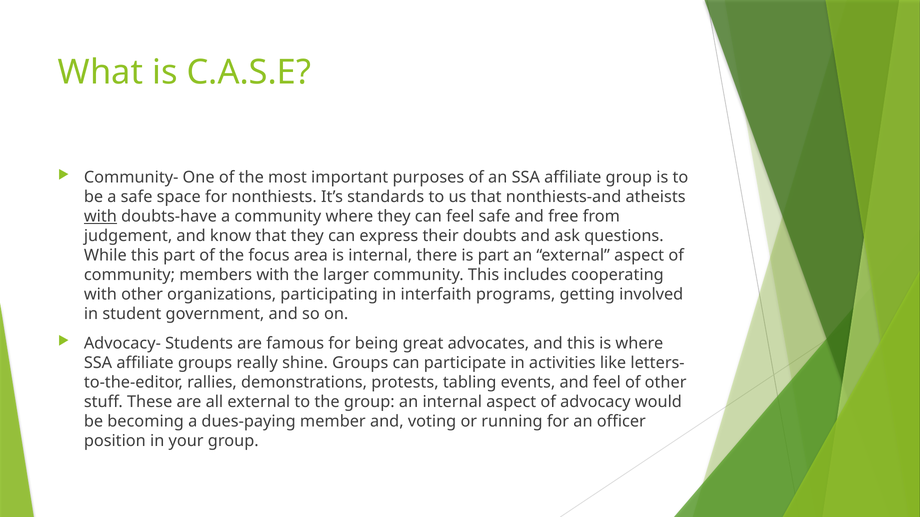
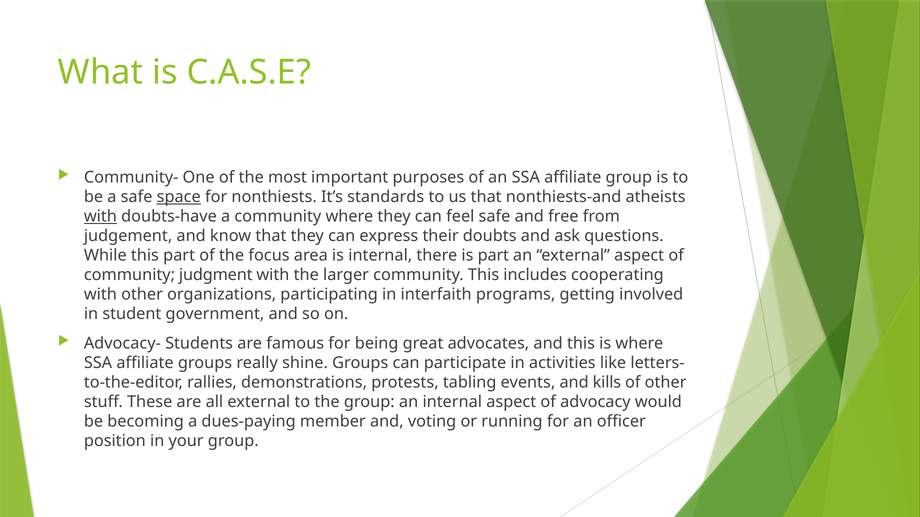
space underline: none -> present
members: members -> judgment
and feel: feel -> kills
